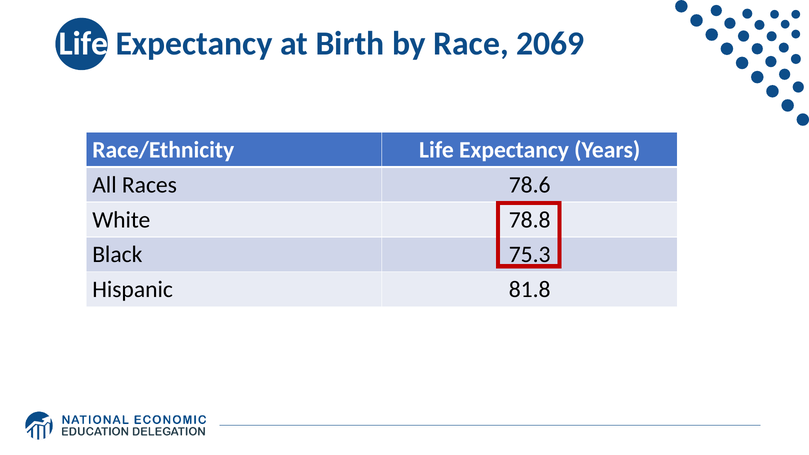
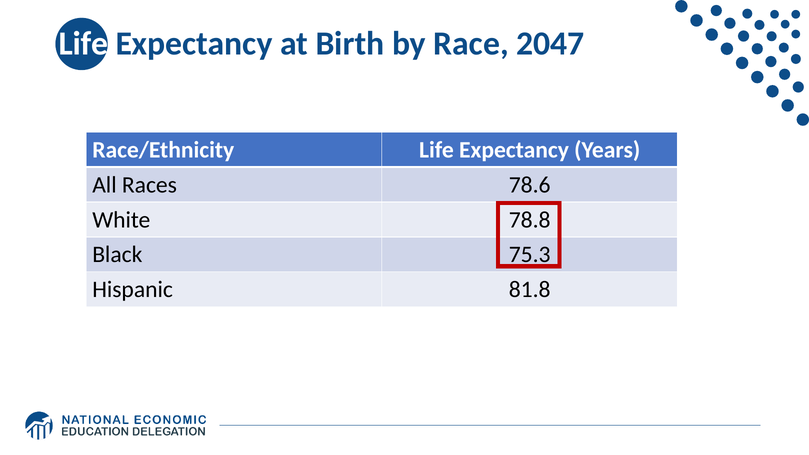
2069: 2069 -> 2047
